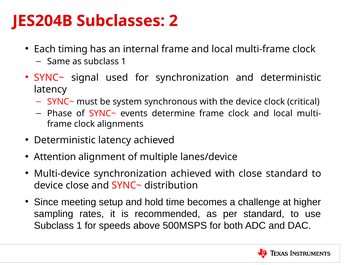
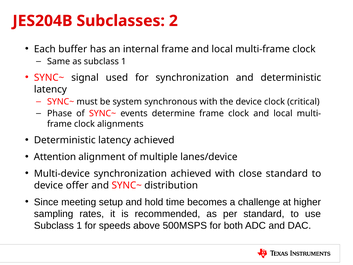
timing: timing -> buffer
device close: close -> offer
